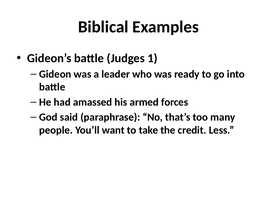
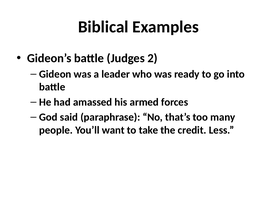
1: 1 -> 2
